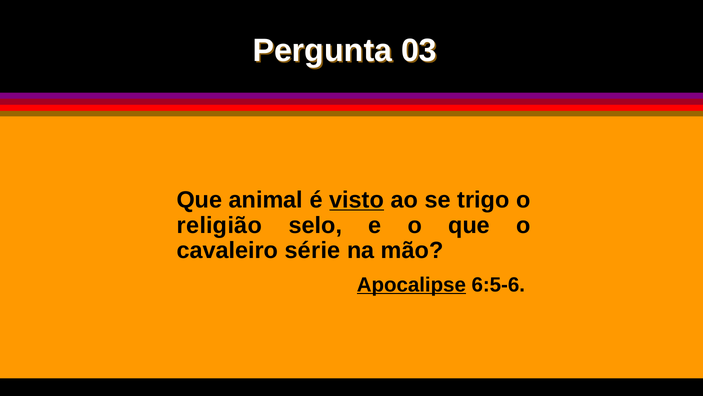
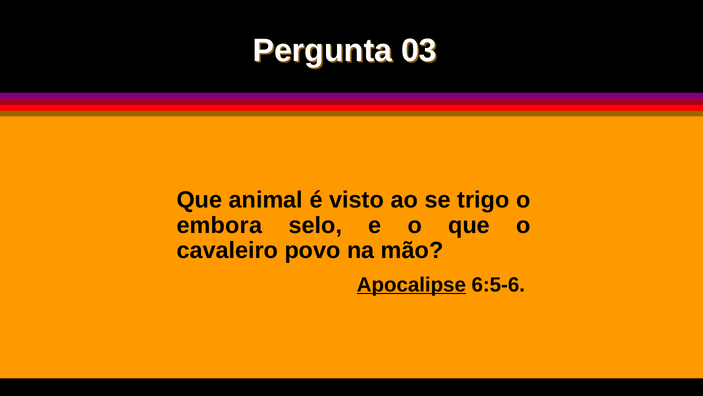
visto underline: present -> none
religião: religião -> embora
série: série -> povo
